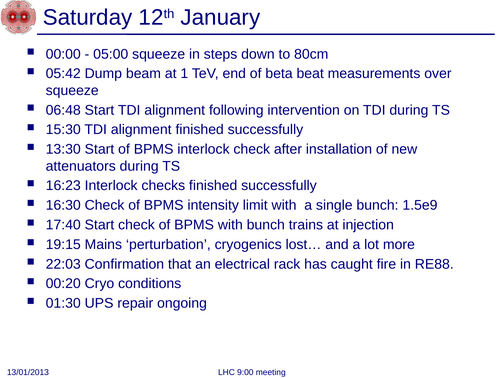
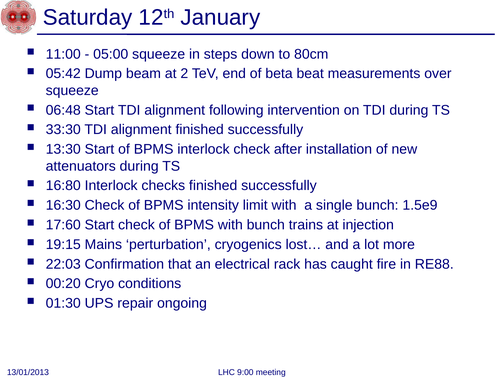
00:00: 00:00 -> 11:00
1: 1 -> 2
15:30: 15:30 -> 33:30
16:23: 16:23 -> 16:80
17:40: 17:40 -> 17:60
